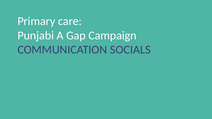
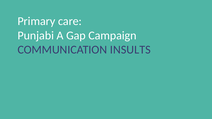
SOCIALS: SOCIALS -> INSULTS
